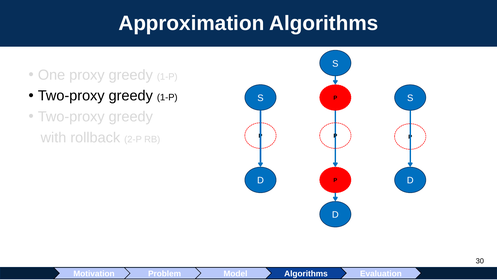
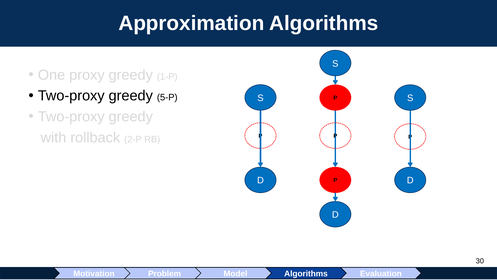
Two-proxy greedy 1-P: 1-P -> 5-P
